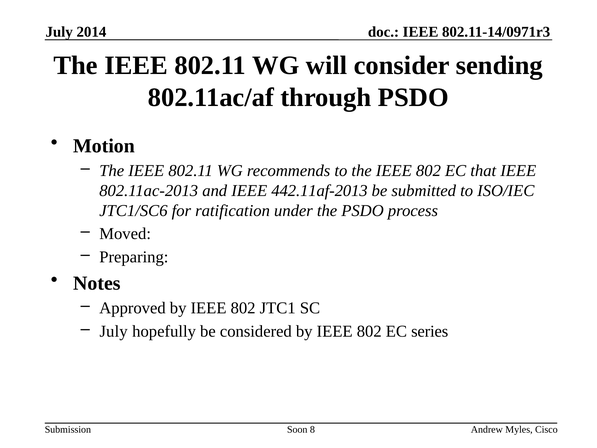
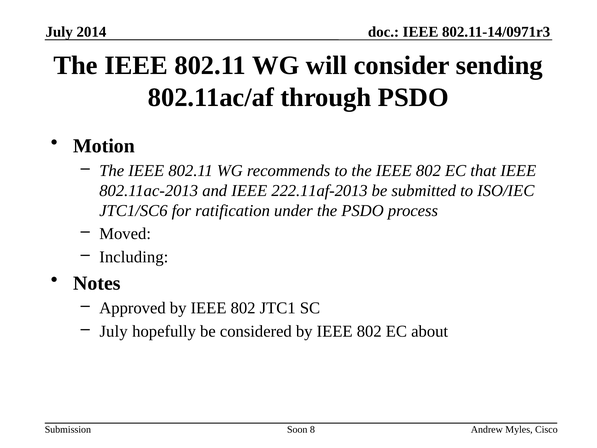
442.11af-2013: 442.11af-2013 -> 222.11af-2013
Preparing: Preparing -> Including
series: series -> about
